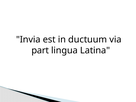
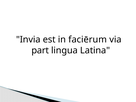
ductuum: ductuum -> faciērum
